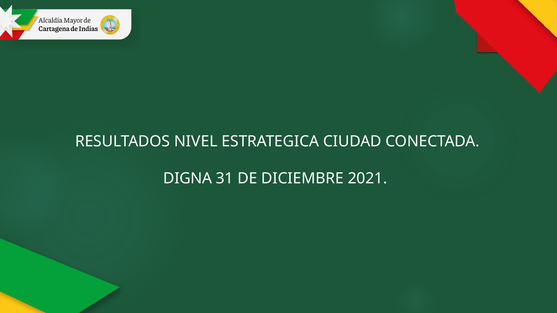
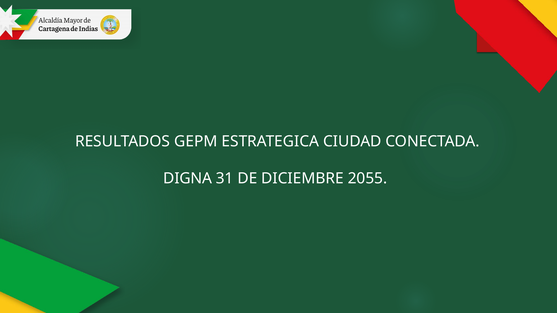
NIVEL: NIVEL -> GEPM
2021: 2021 -> 2055
